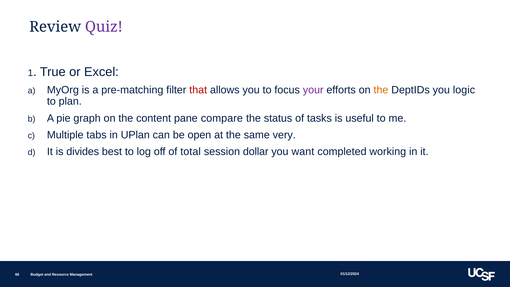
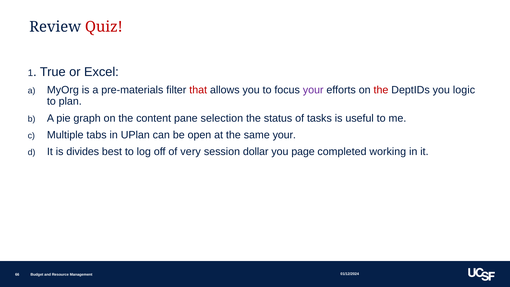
Quiz colour: purple -> red
pre-matching: pre-matching -> pre-materials
the at (381, 90) colour: orange -> red
compare: compare -> selection
same very: very -> your
total: total -> very
want: want -> page
